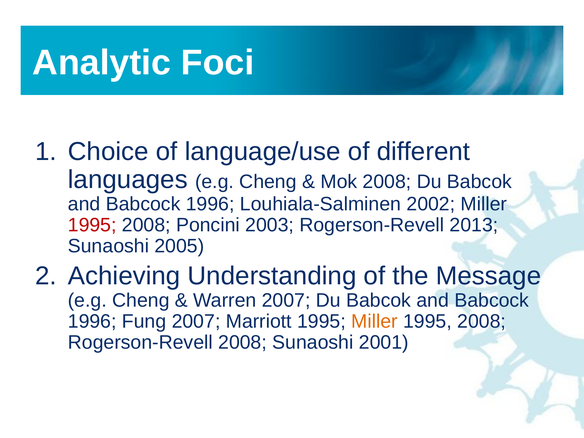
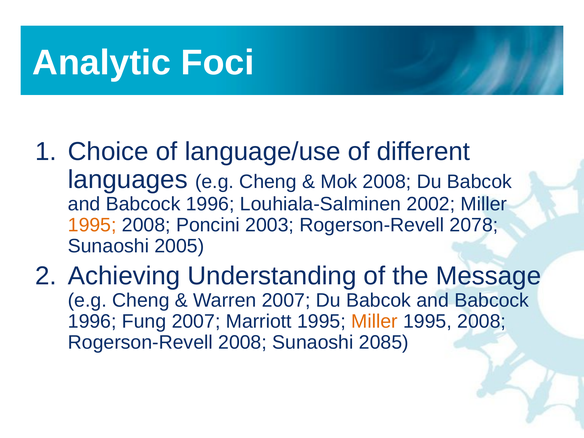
1995 at (92, 225) colour: red -> orange
2013: 2013 -> 2078
2001: 2001 -> 2085
